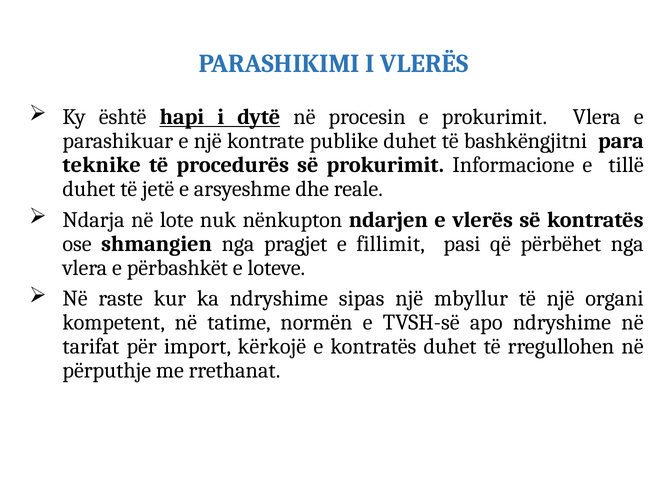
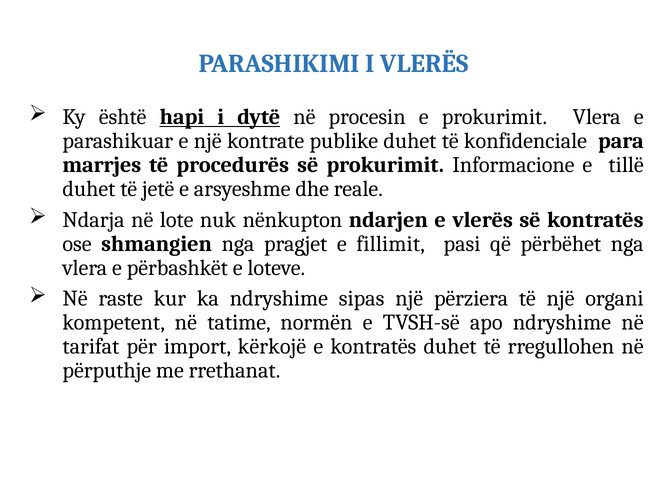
bashkëngjitni: bashkëngjitni -> konfidenciale
teknike: teknike -> marrjes
mbyllur: mbyllur -> përziera
